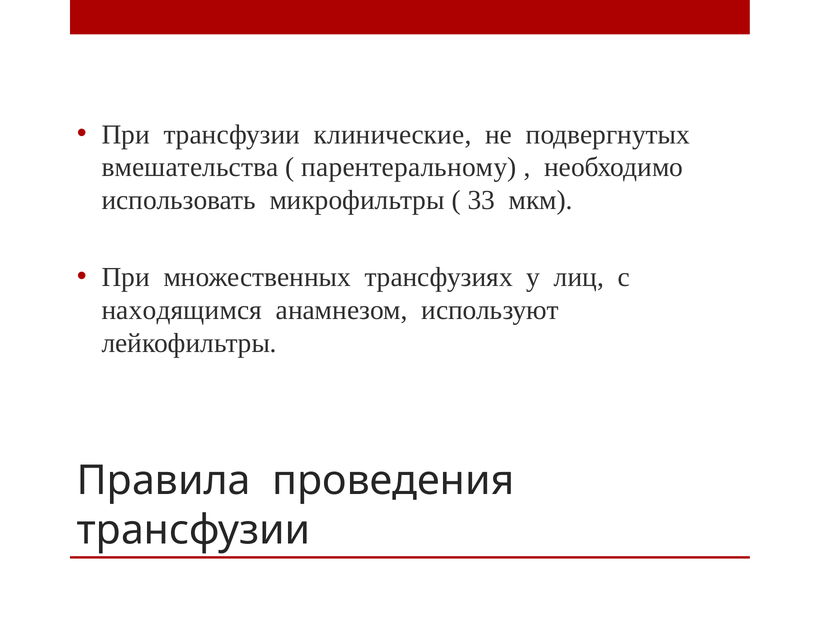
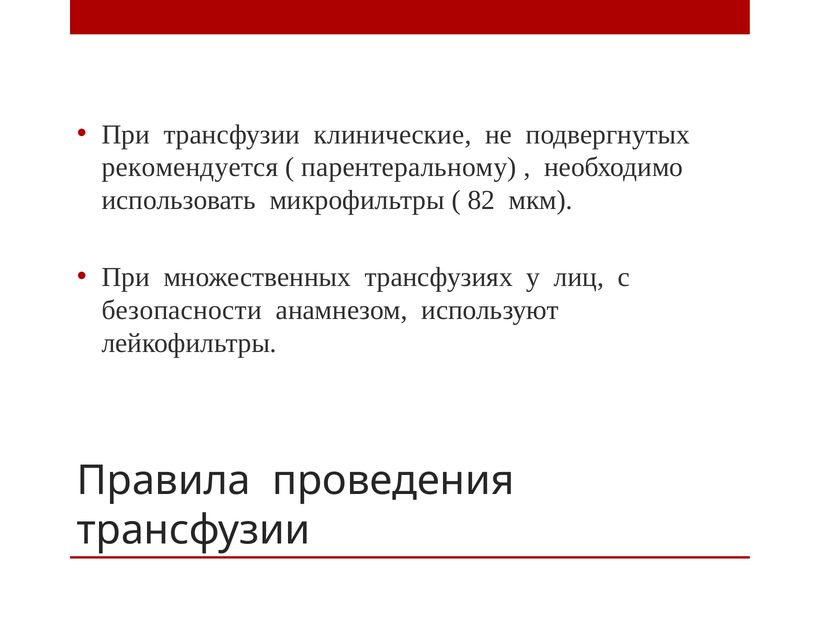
вмешательства: вмешательства -> рекомендуется
33: 33 -> 82
находящимся: находящимся -> безопасности
